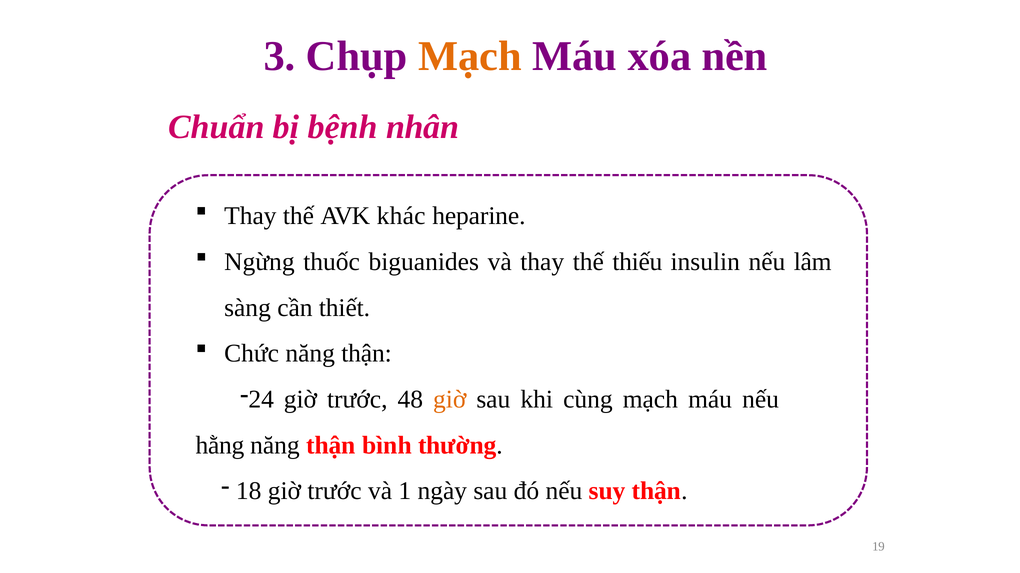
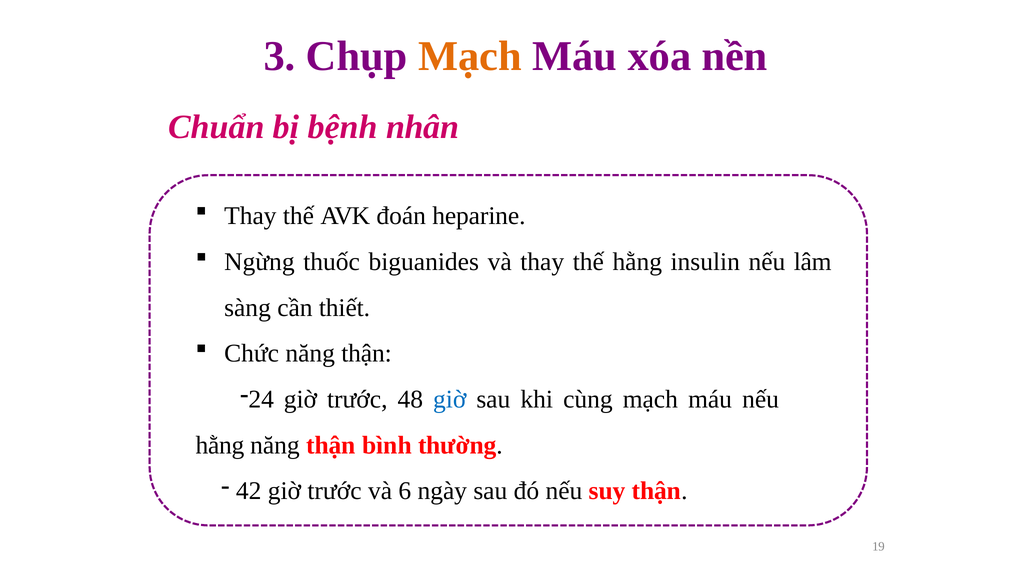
khác: khác -> đoán
thế thiếu: thiếu -> hằng
giờ at (450, 400) colour: orange -> blue
18: 18 -> 42
1: 1 -> 6
